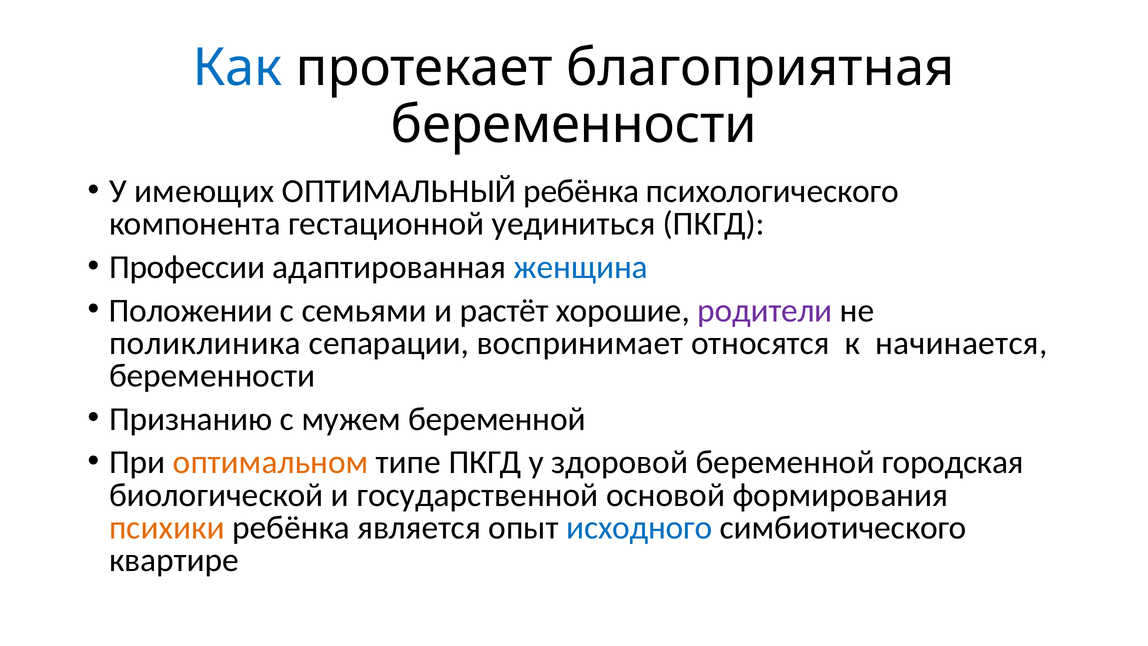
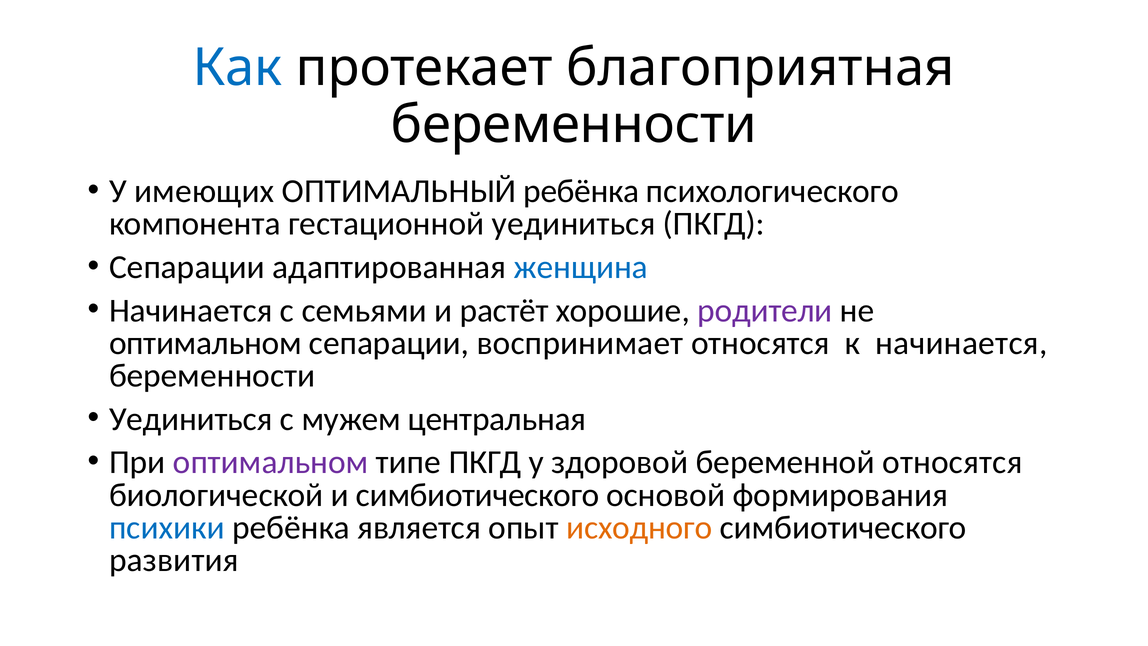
Профессии at (187, 267): Профессии -> Сепарации
Положении at (191, 310): Положении -> Начинается
поликлиника at (205, 343): поликлиника -> оптимальном
Признанию at (191, 419): Признанию -> Уединиться
мужем беременной: беременной -> центральная
оптимальном at (271, 462) colour: orange -> purple
беременной городская: городская -> относятся
и государственной: государственной -> симбиотического
психики colour: orange -> blue
исходного colour: blue -> orange
квартире: квартире -> развития
